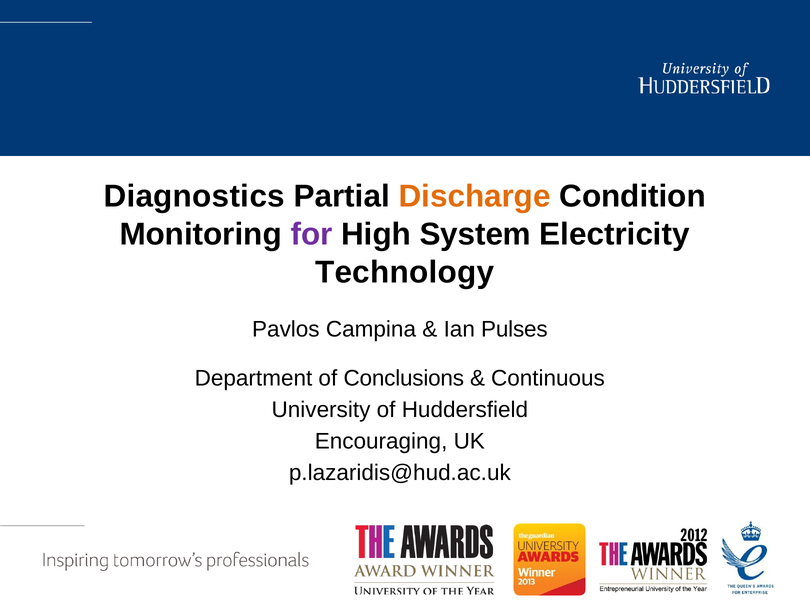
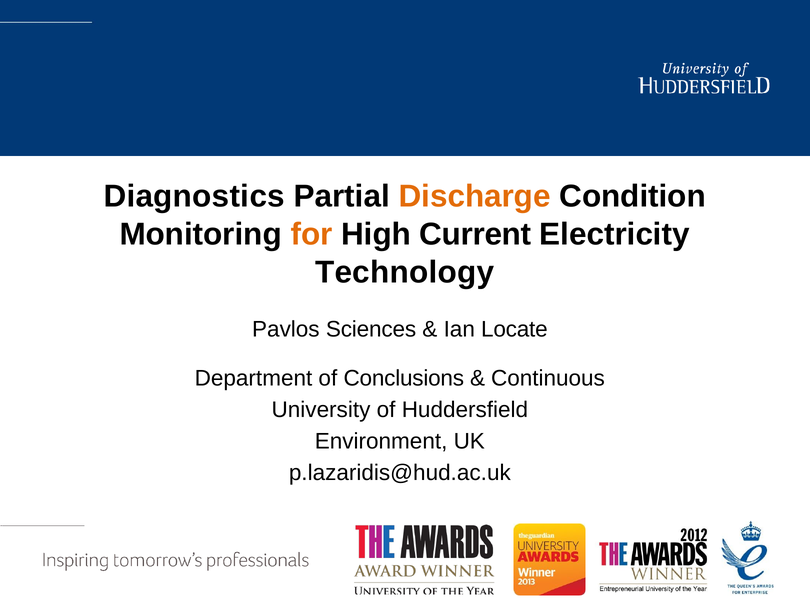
for colour: purple -> orange
System: System -> Current
Campina: Campina -> Sciences
Pulses: Pulses -> Locate
Encouraging: Encouraging -> Environment
